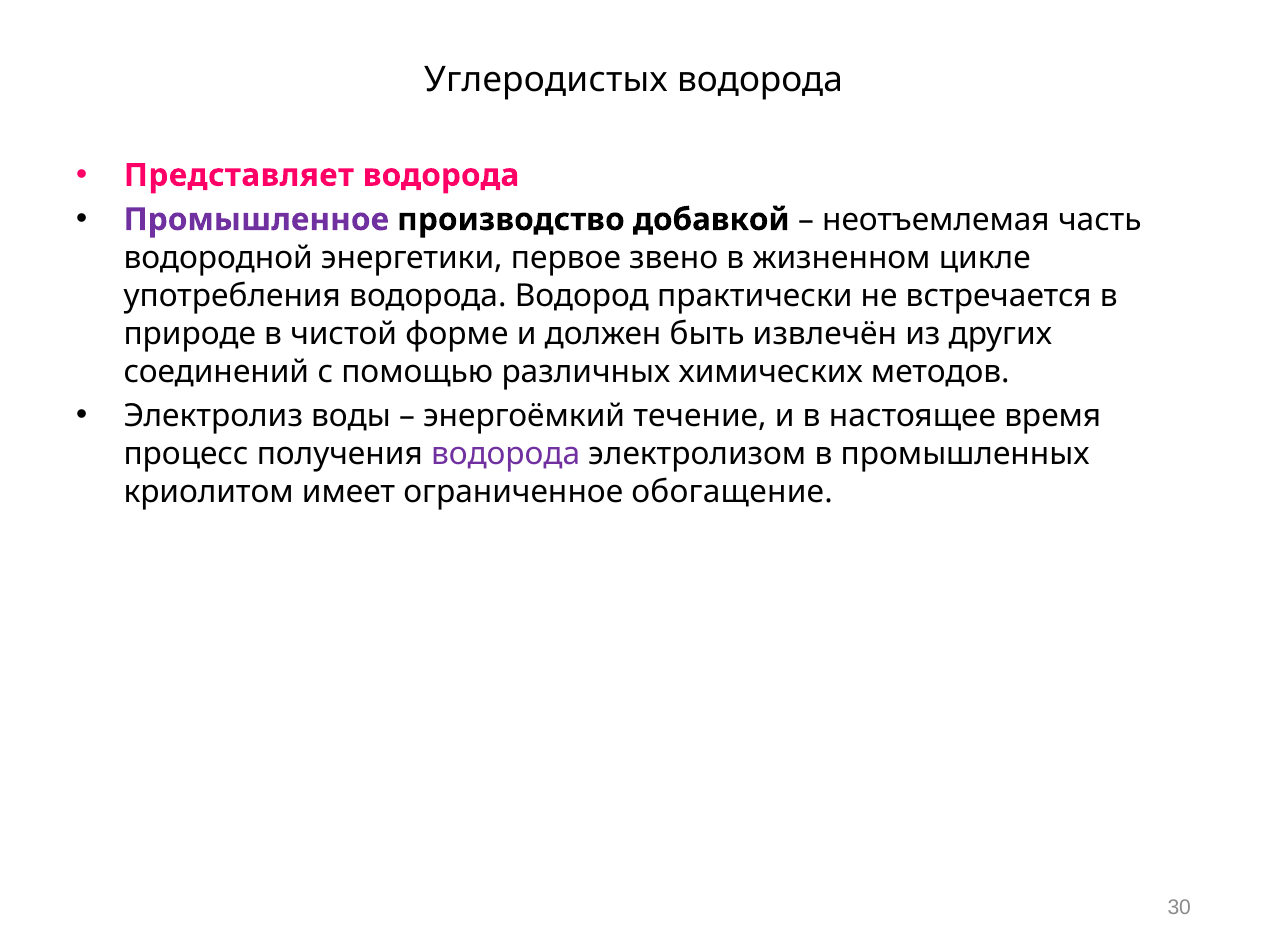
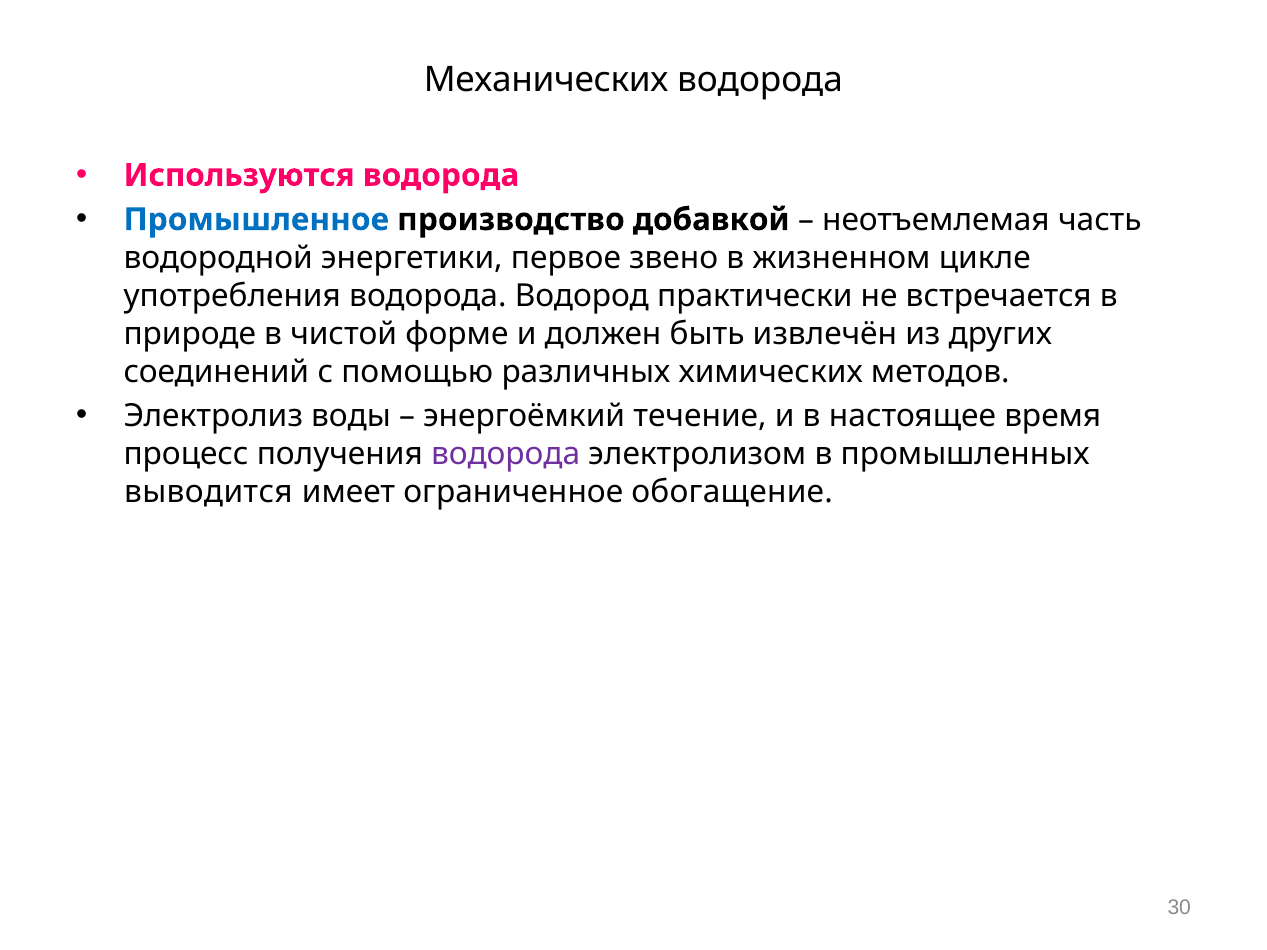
Углеродистых: Углеродистых -> Механических
Представляет: Представляет -> Используются
Промышленное colour: purple -> blue
криолитом: криолитом -> выводится
